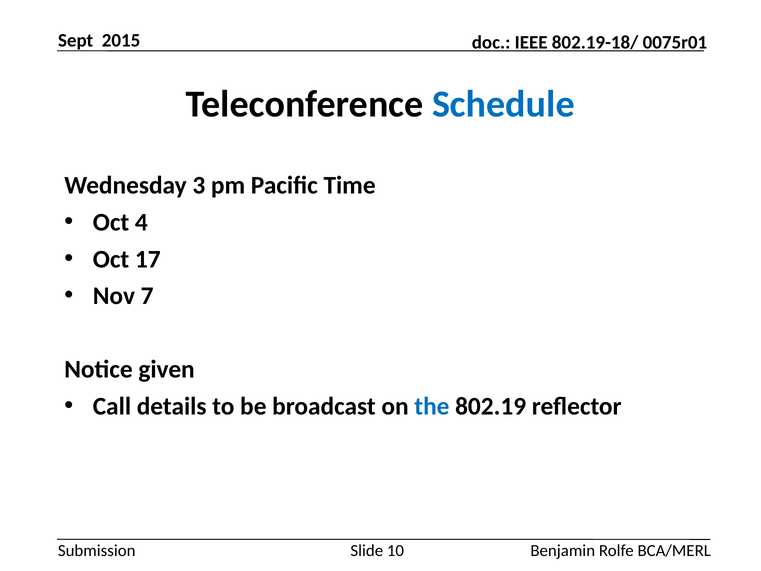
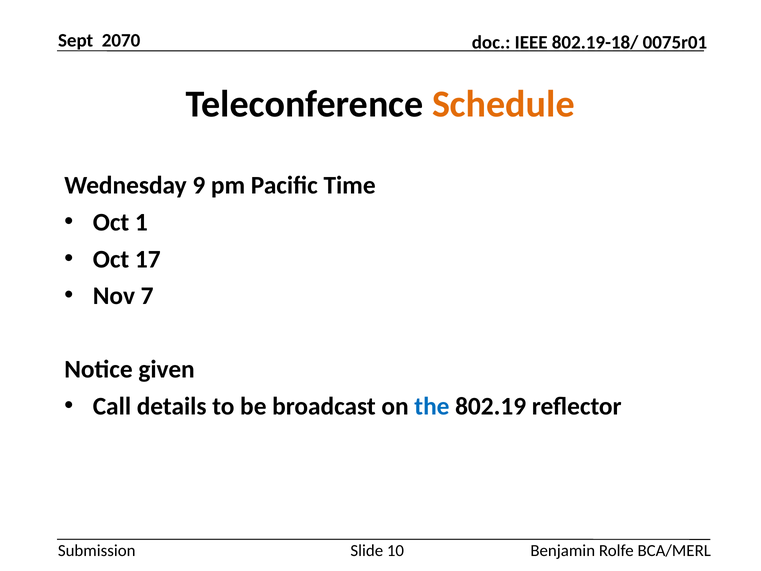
2015: 2015 -> 2070
Schedule colour: blue -> orange
3: 3 -> 9
4: 4 -> 1
